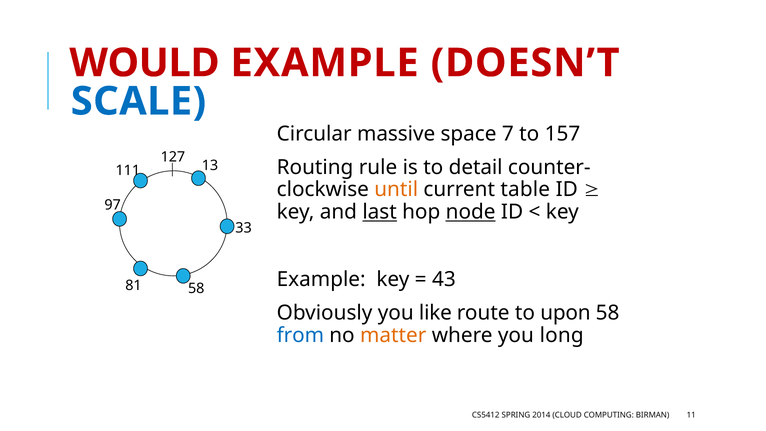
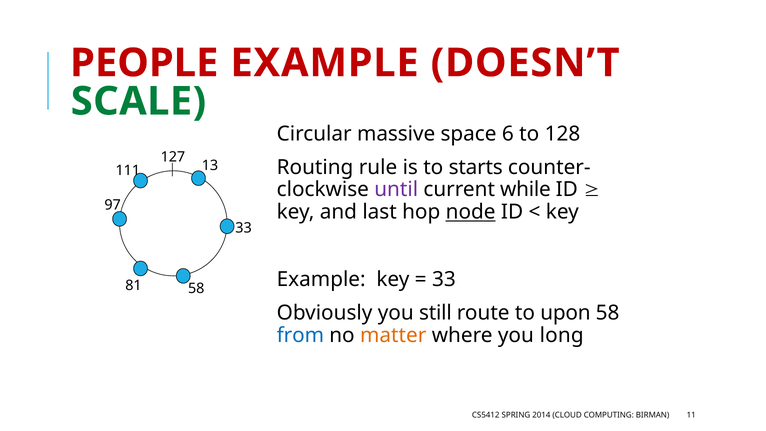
WOULD: WOULD -> PEOPLE
SCALE colour: blue -> green
7: 7 -> 6
157: 157 -> 128
detail: detail -> starts
until colour: orange -> purple
table: table -> while
last underline: present -> none
43 at (444, 279): 43 -> 33
like: like -> still
